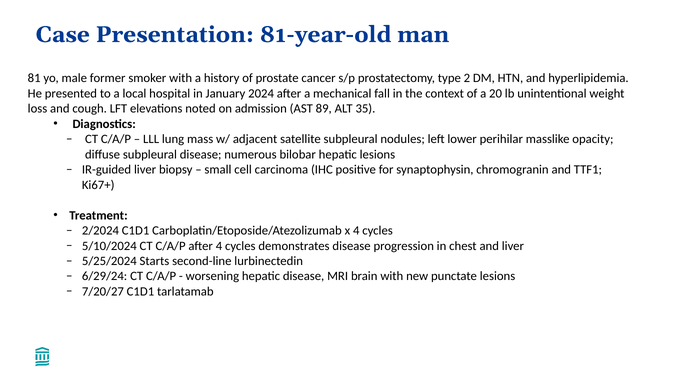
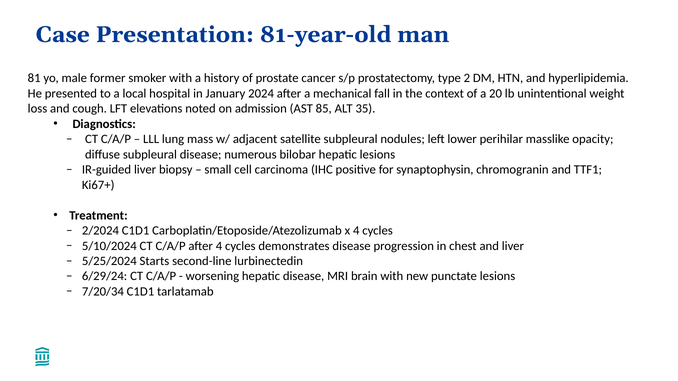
89: 89 -> 85
7/20/27: 7/20/27 -> 7/20/34
